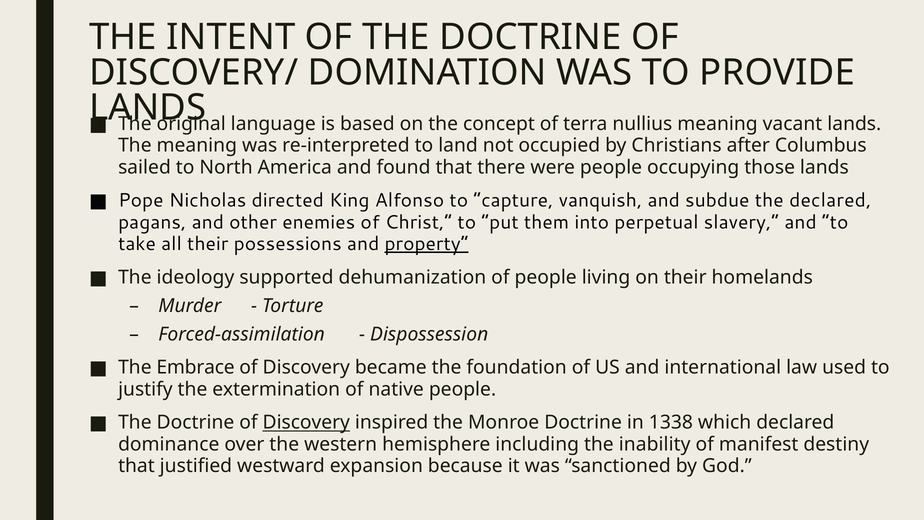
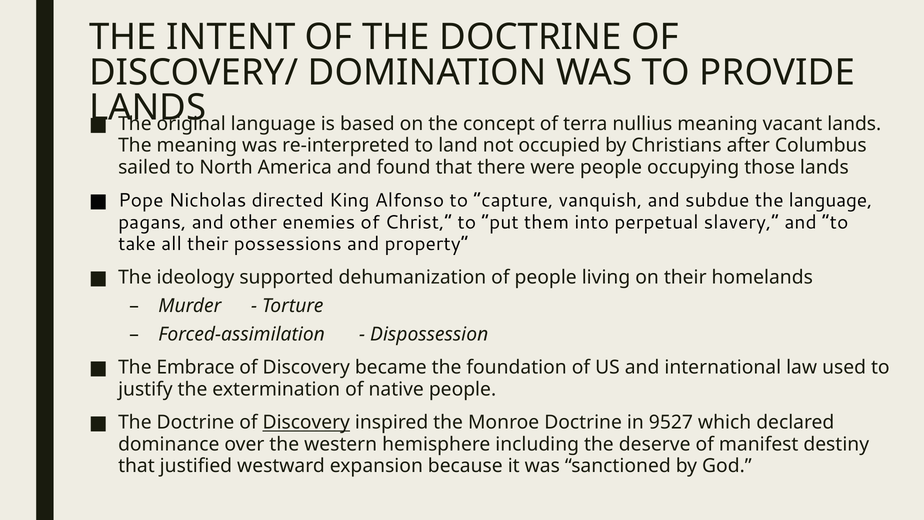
the declared: declared -> language
property underline: present -> none
1338: 1338 -> 9527
inability: inability -> deserve
